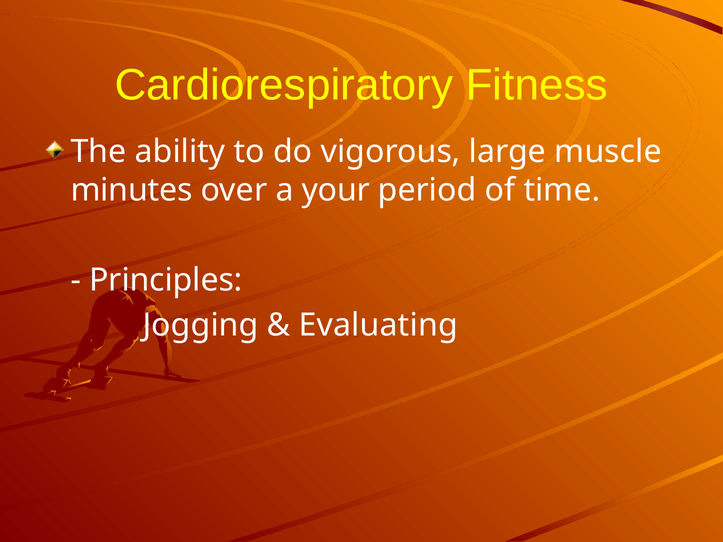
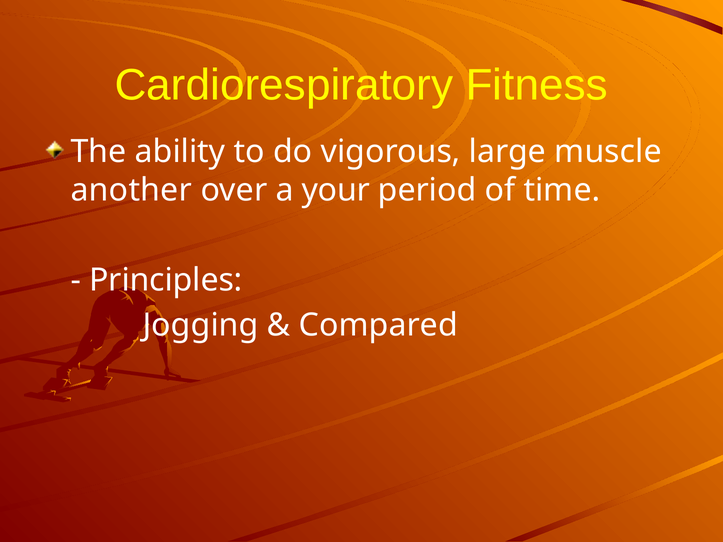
minutes: minutes -> another
Evaluating: Evaluating -> Compared
